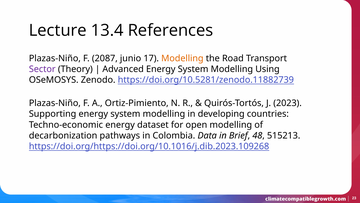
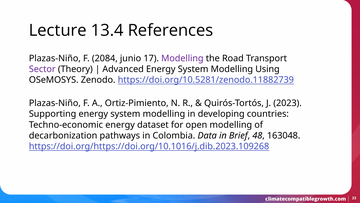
2087: 2087 -> 2084
Modelling at (182, 58) colour: orange -> purple
515213: 515213 -> 163048
